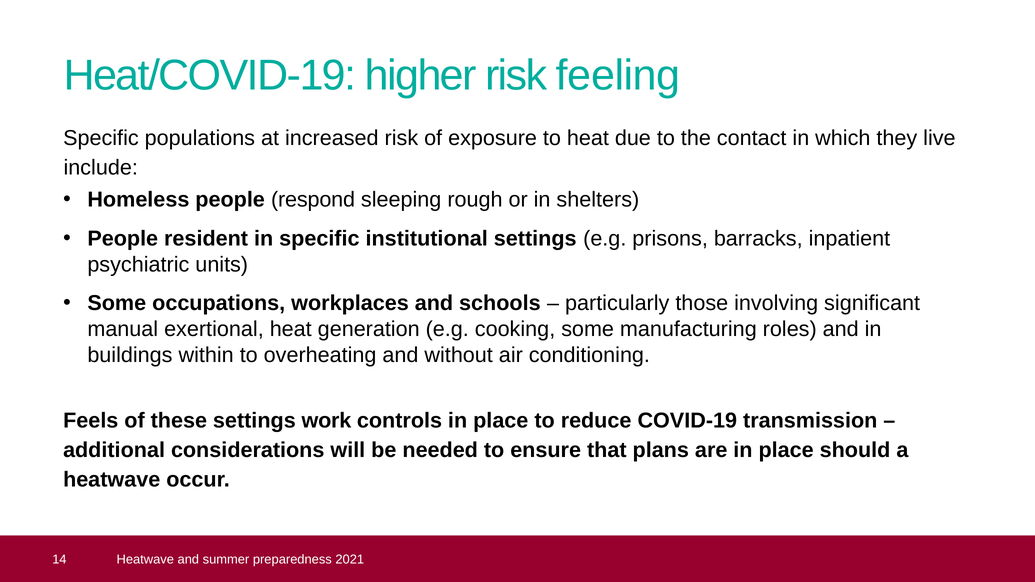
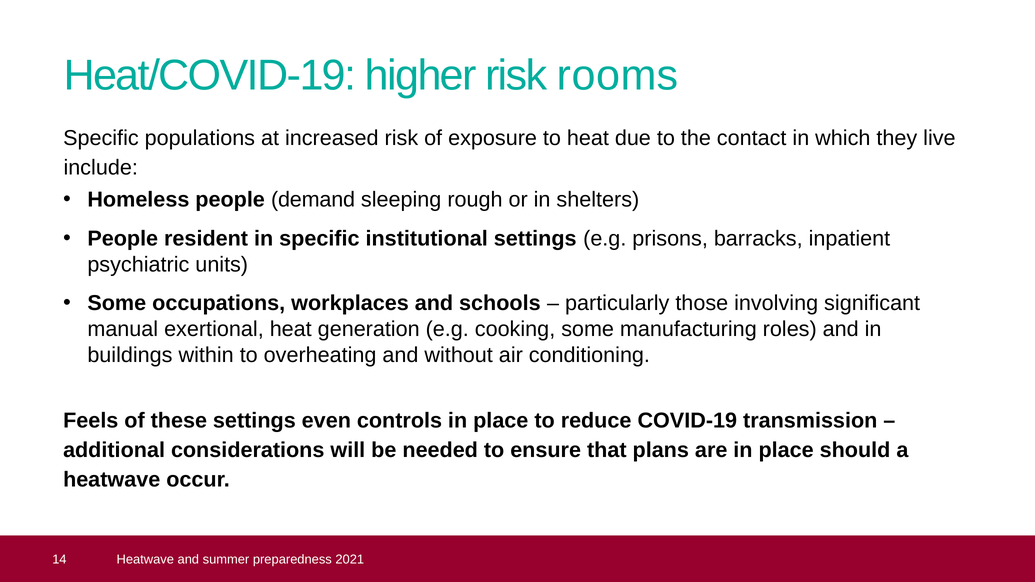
feeling: feeling -> rooms
respond: respond -> demand
work: work -> even
